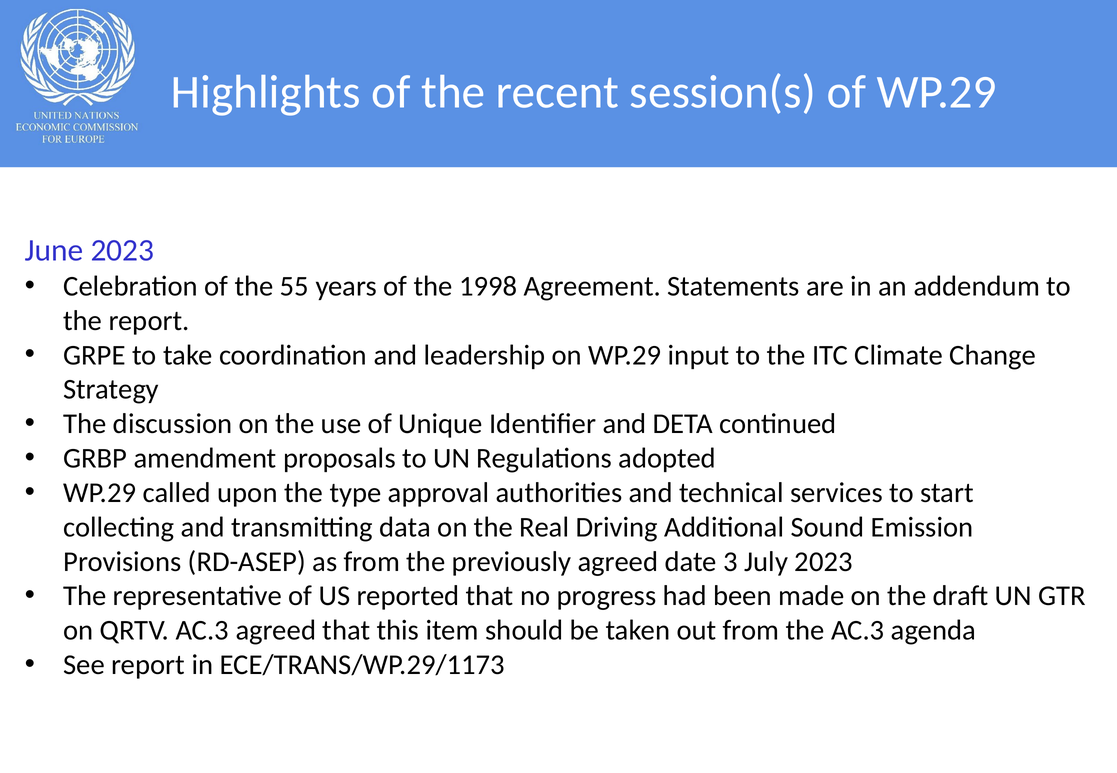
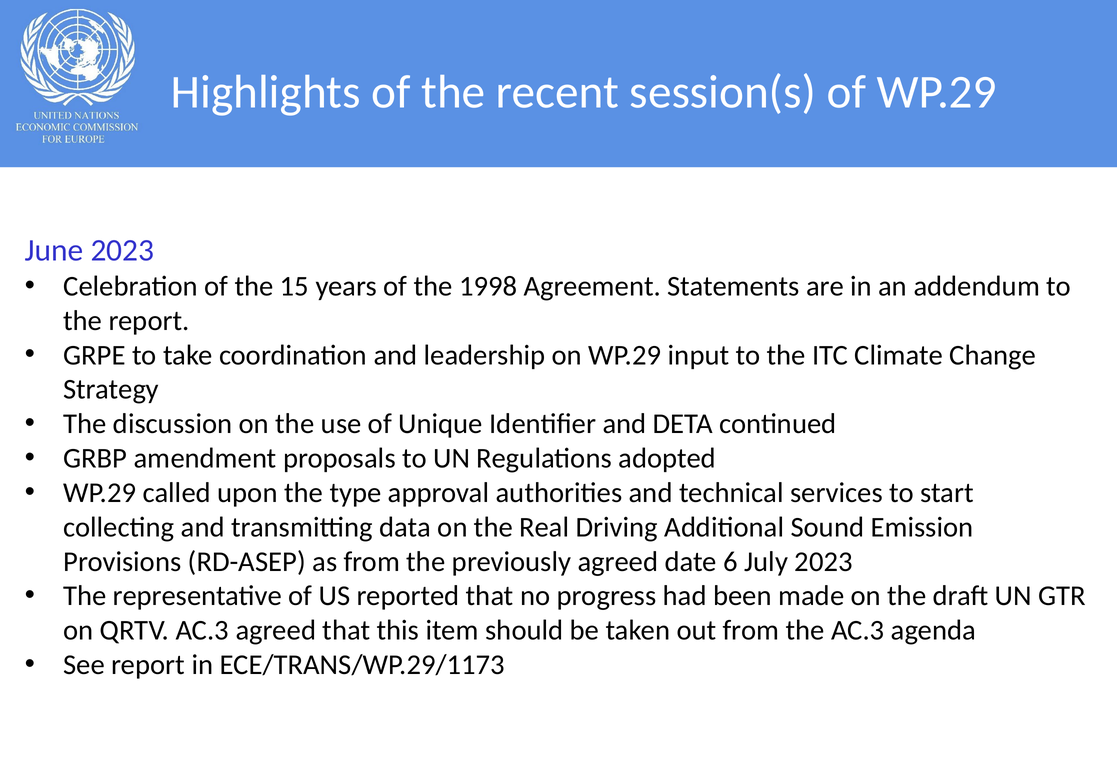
55: 55 -> 15
3: 3 -> 6
